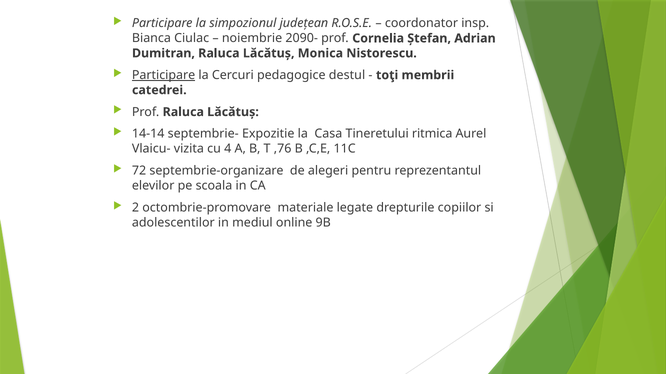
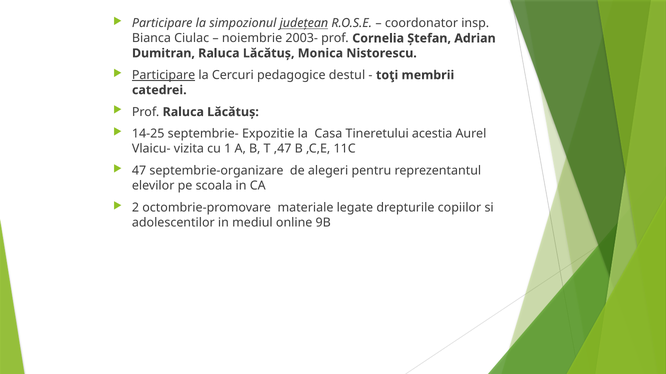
județean underline: none -> present
2090-: 2090- -> 2003-
14-14: 14-14 -> 14-25
ritmica: ritmica -> acestia
4: 4 -> 1
,76: ,76 -> ,47
72: 72 -> 47
